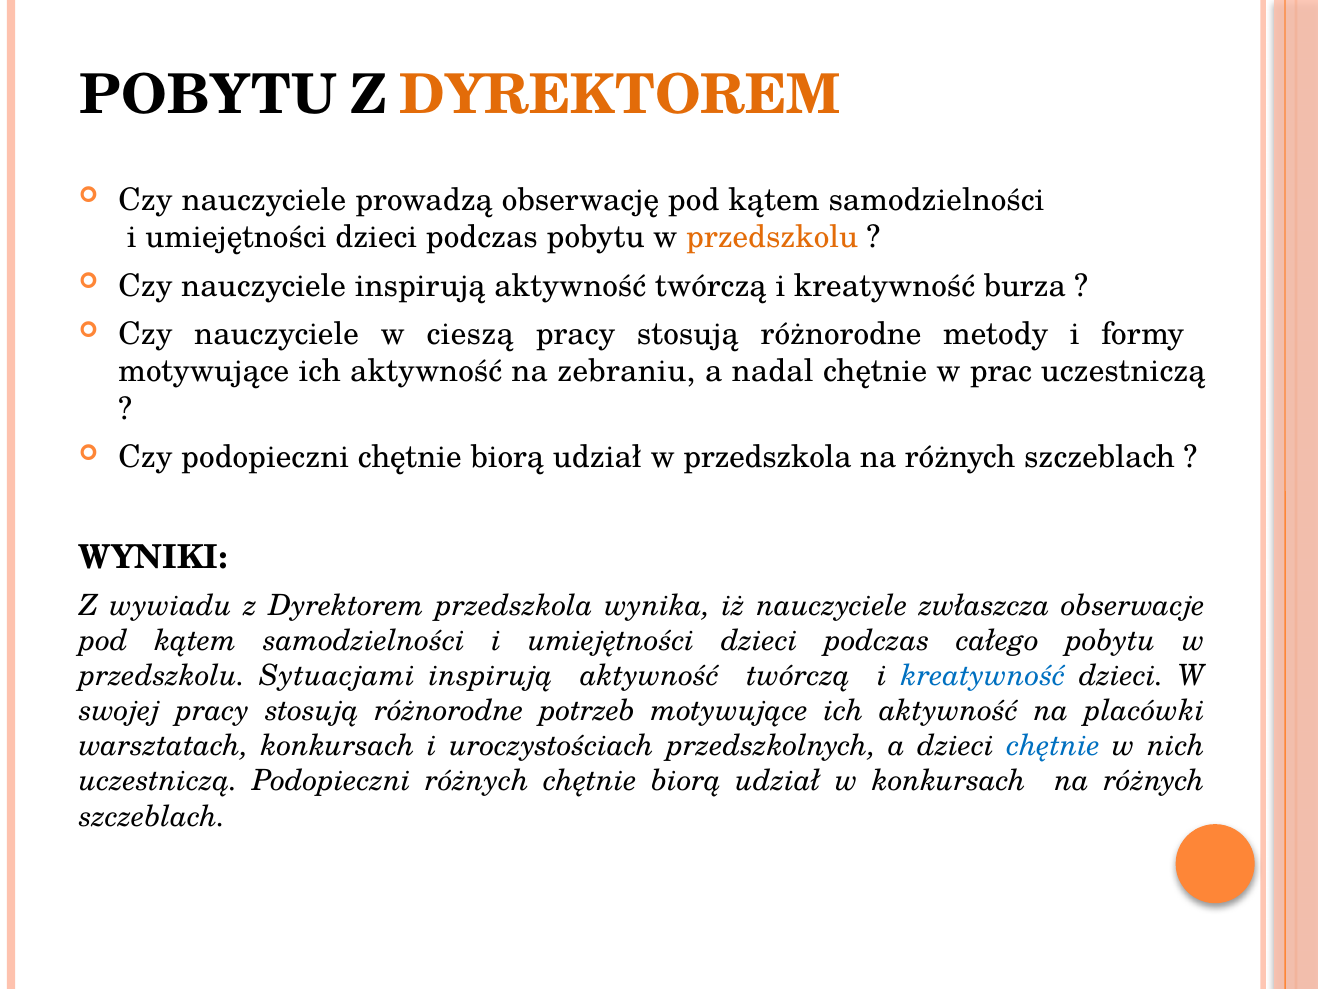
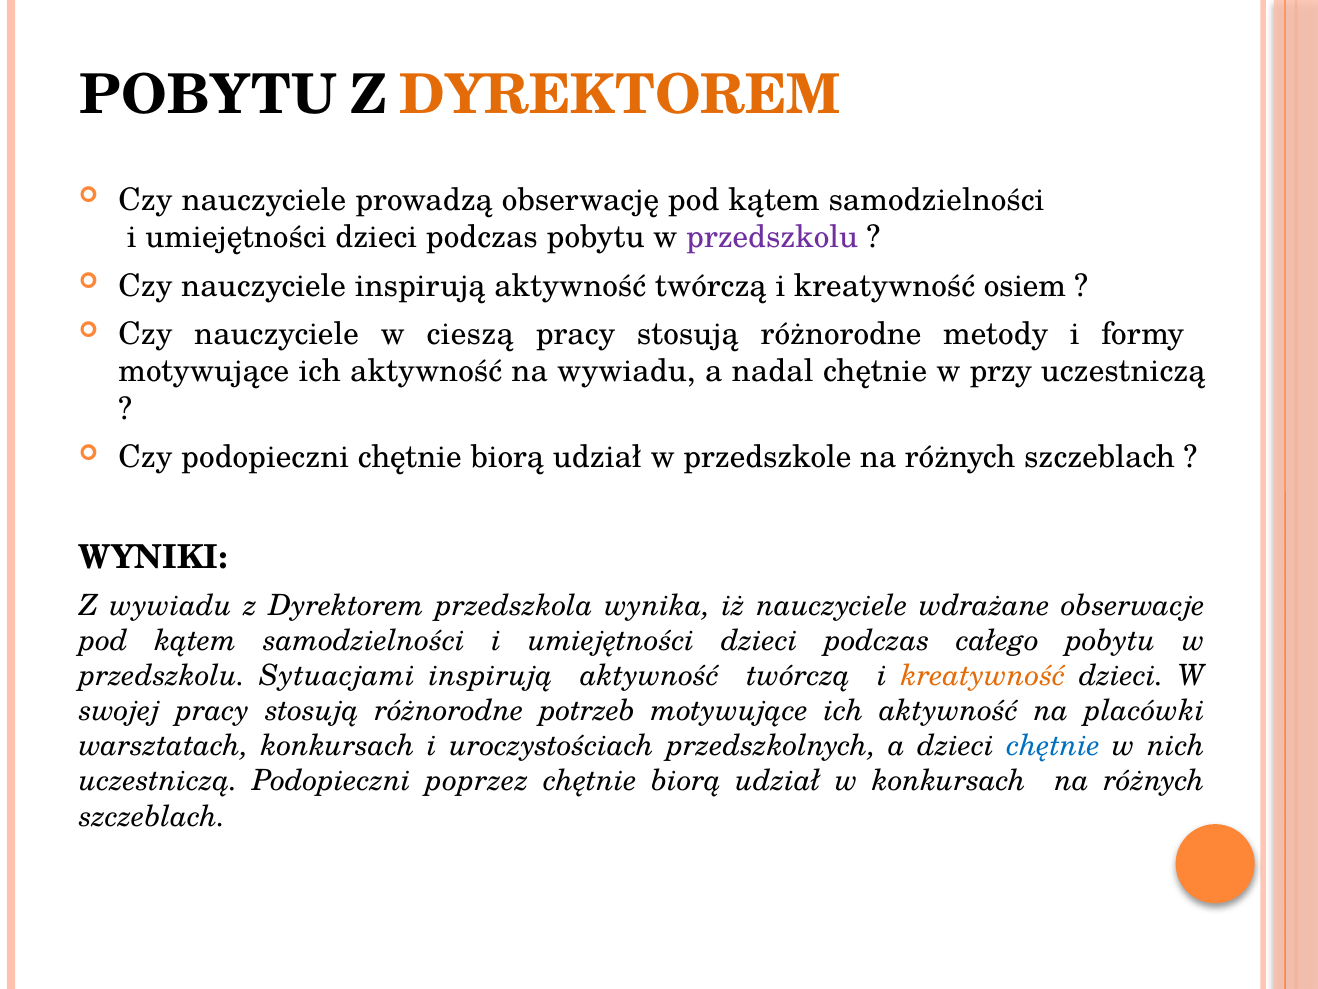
przedszkolu at (772, 237) colour: orange -> purple
burza: burza -> osiem
na zebraniu: zebraniu -> wywiadu
prac: prac -> przy
w przedszkola: przedszkola -> przedszkole
zwłaszcza: zwłaszcza -> wdrażane
kreatywność at (983, 676) colour: blue -> orange
Podopieczni różnych: różnych -> poprzez
